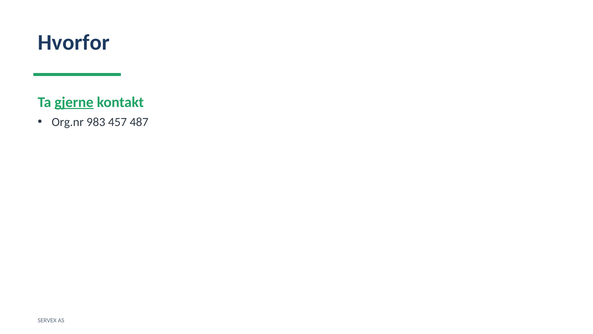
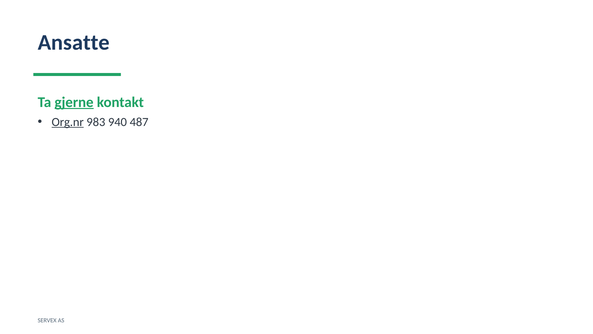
Hvorfor: Hvorfor -> Ansatte
Org.nr underline: none -> present
457: 457 -> 940
